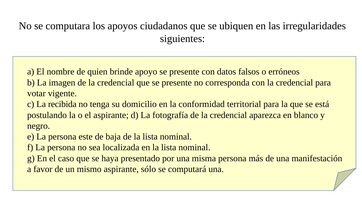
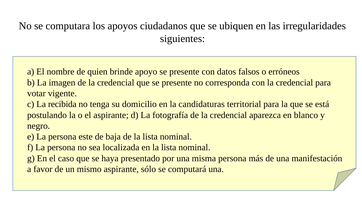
conformidad: conformidad -> candidaturas
